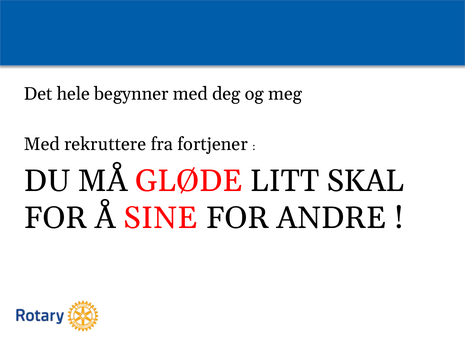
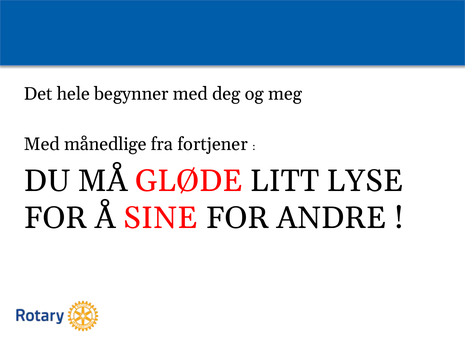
rekruttere: rekruttere -> månedlige
SKAL: SKAL -> LYSE
